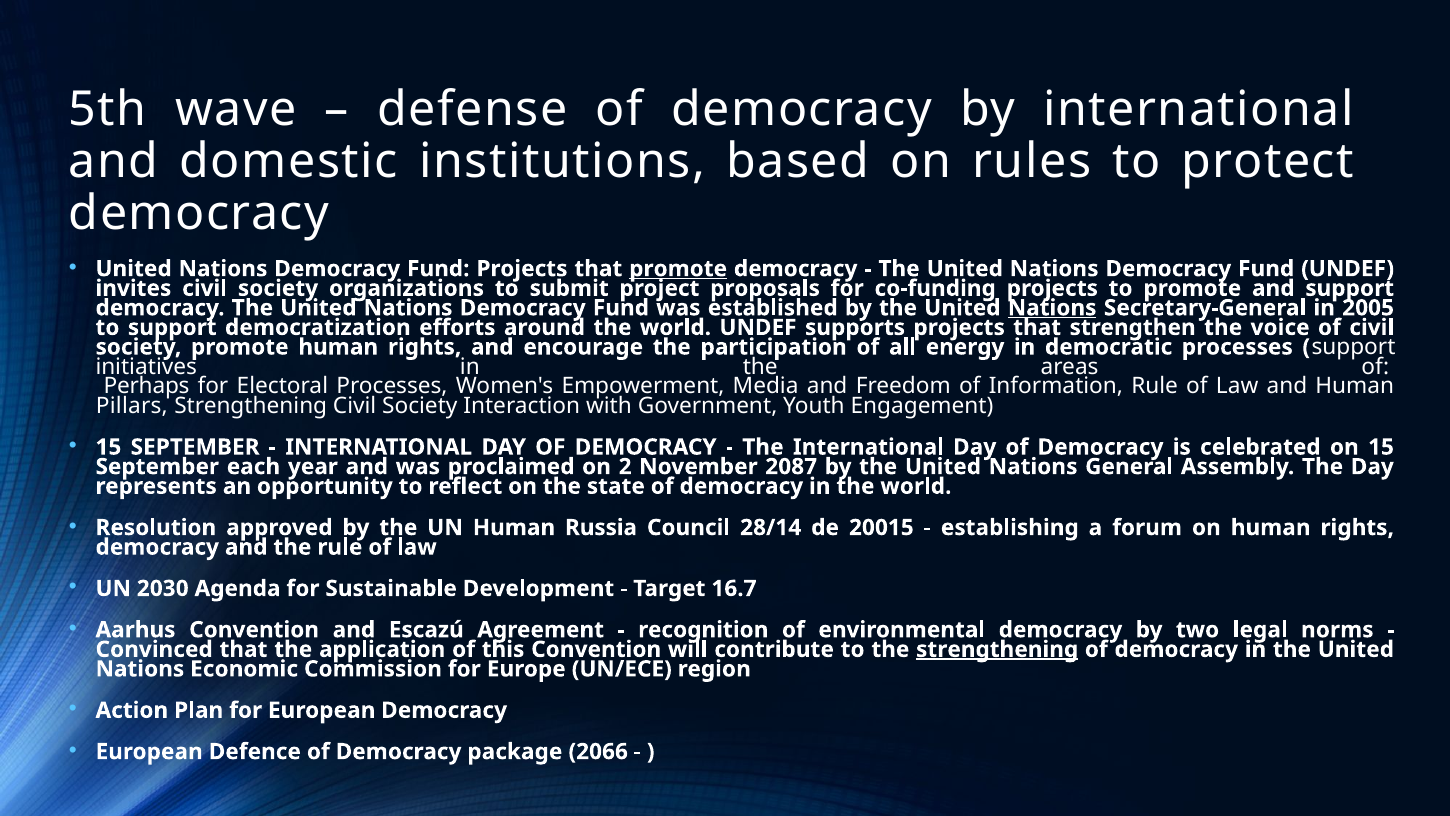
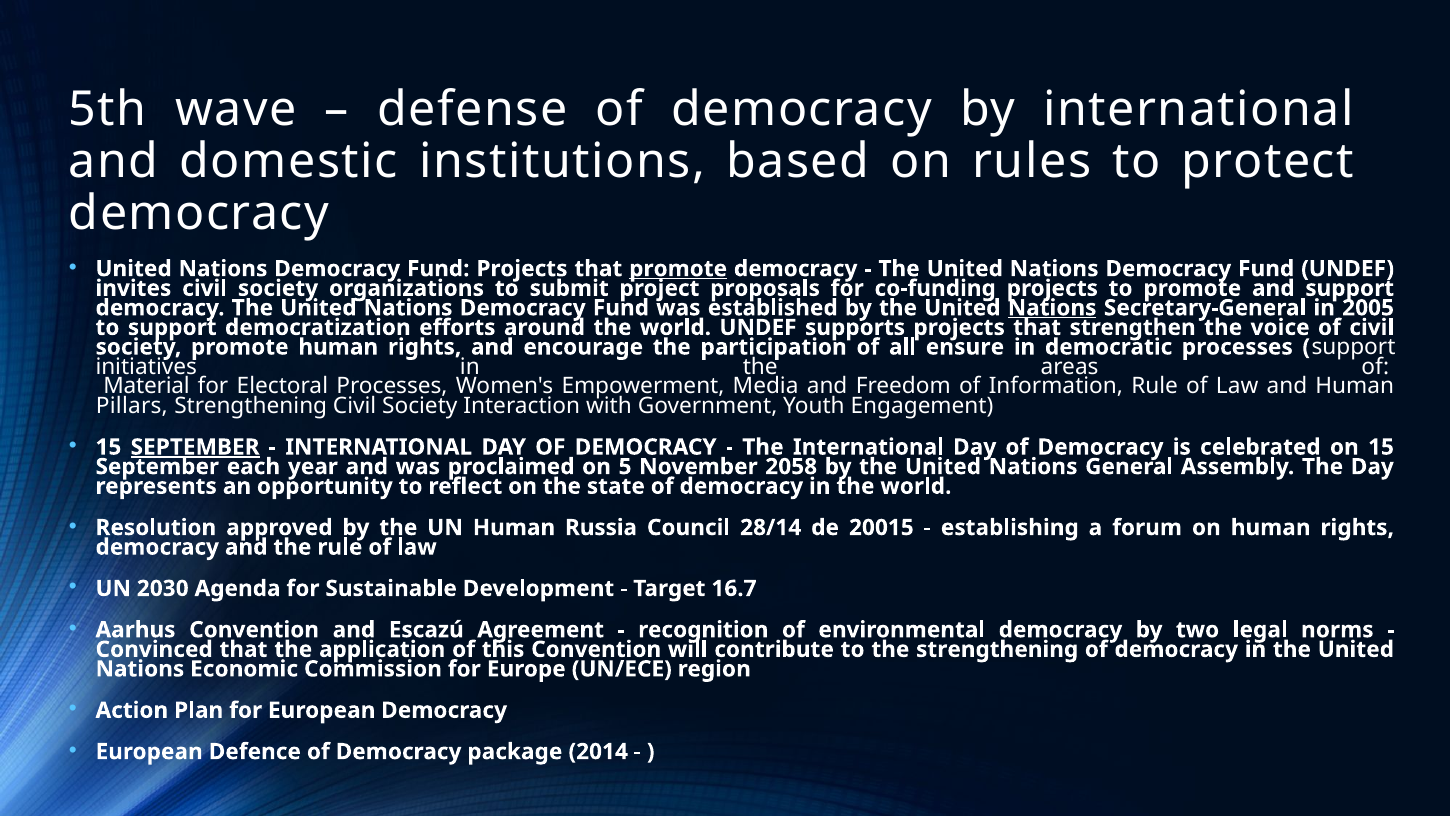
energy: energy -> ensure
Perhaps: Perhaps -> Material
SEPTEMBER at (195, 447) underline: none -> present
2: 2 -> 5
2087: 2087 -> 2058
strengthening at (997, 649) underline: present -> none
2066: 2066 -> 2014
